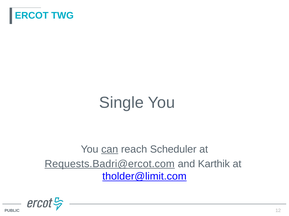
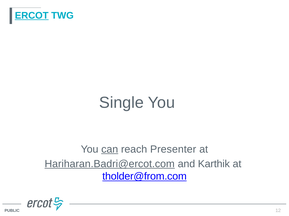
ERCOT underline: none -> present
Scheduler: Scheduler -> Presenter
Requests.Badri@ercot.com: Requests.Badri@ercot.com -> Hariharan.Badri@ercot.com
tholder@limit.com: tholder@limit.com -> tholder@from.com
